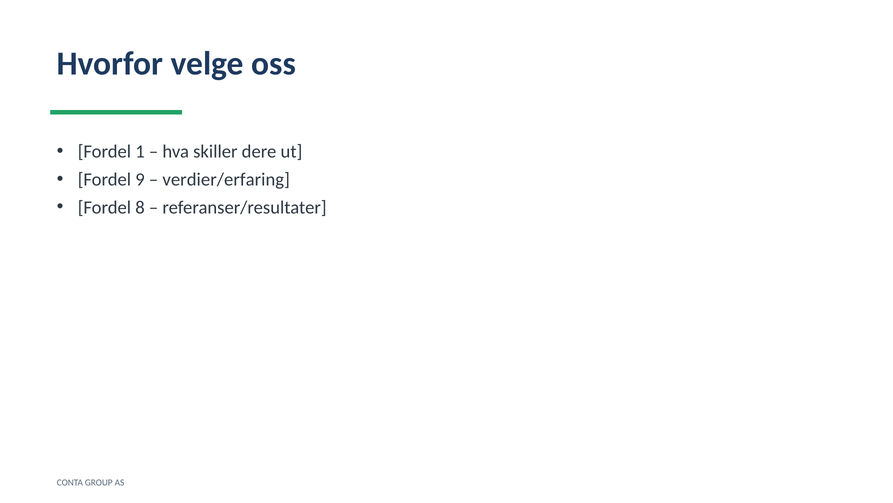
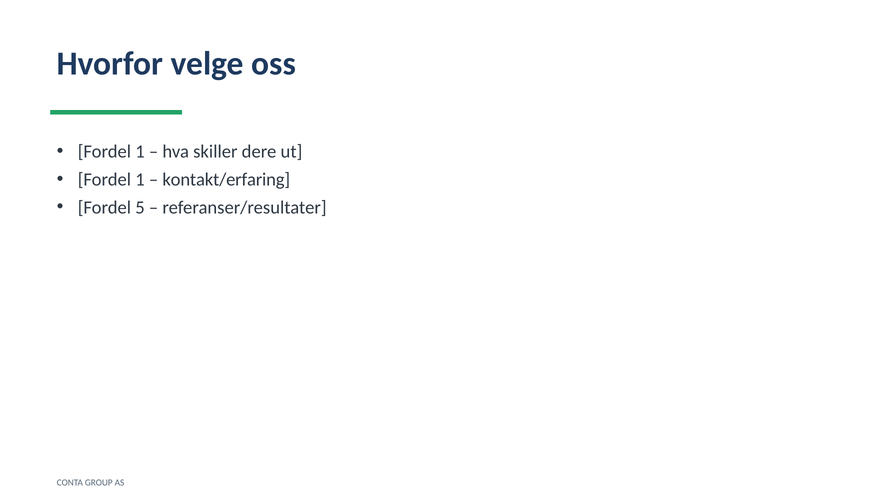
9 at (140, 179): 9 -> 1
verdier/erfaring: verdier/erfaring -> kontakt/erfaring
8: 8 -> 5
